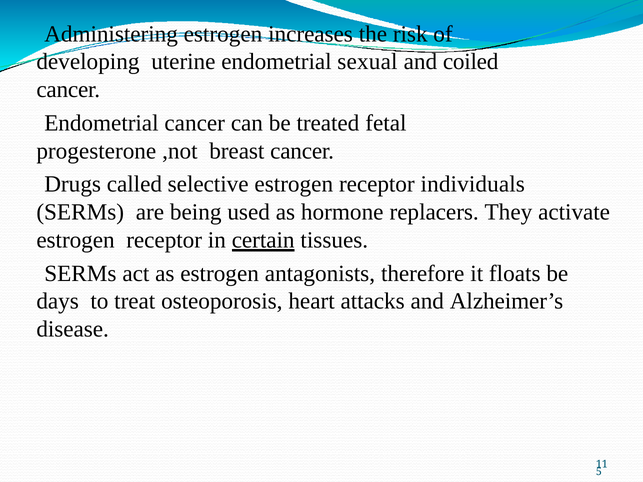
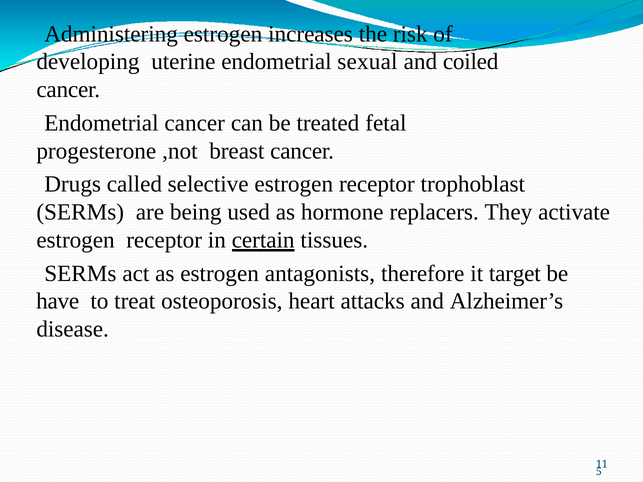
individuals: individuals -> trophoblast
floats: floats -> target
days: days -> have
